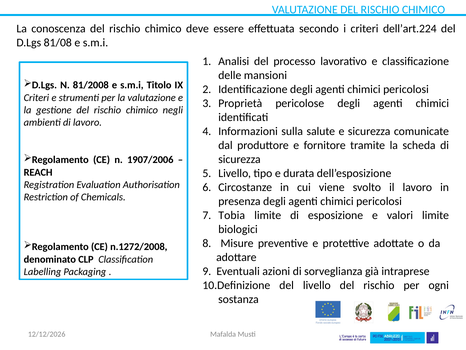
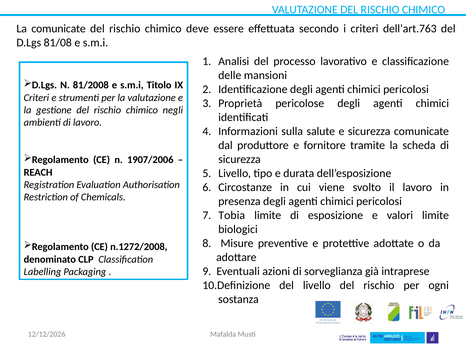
La conoscenza: conoscenza -> comunicate
dell’art.224: dell’art.224 -> dell’art.763
